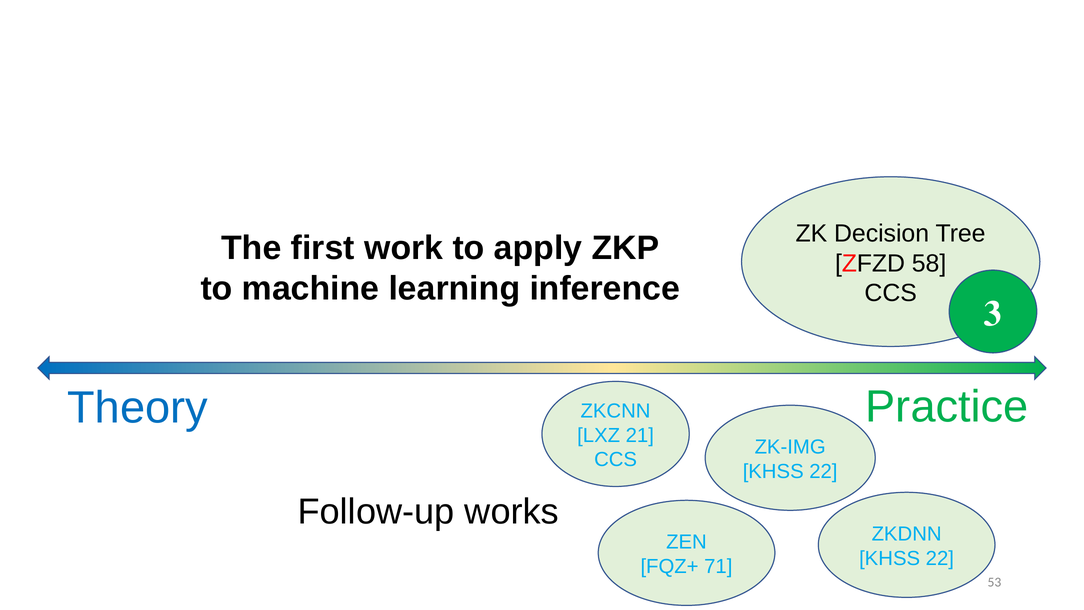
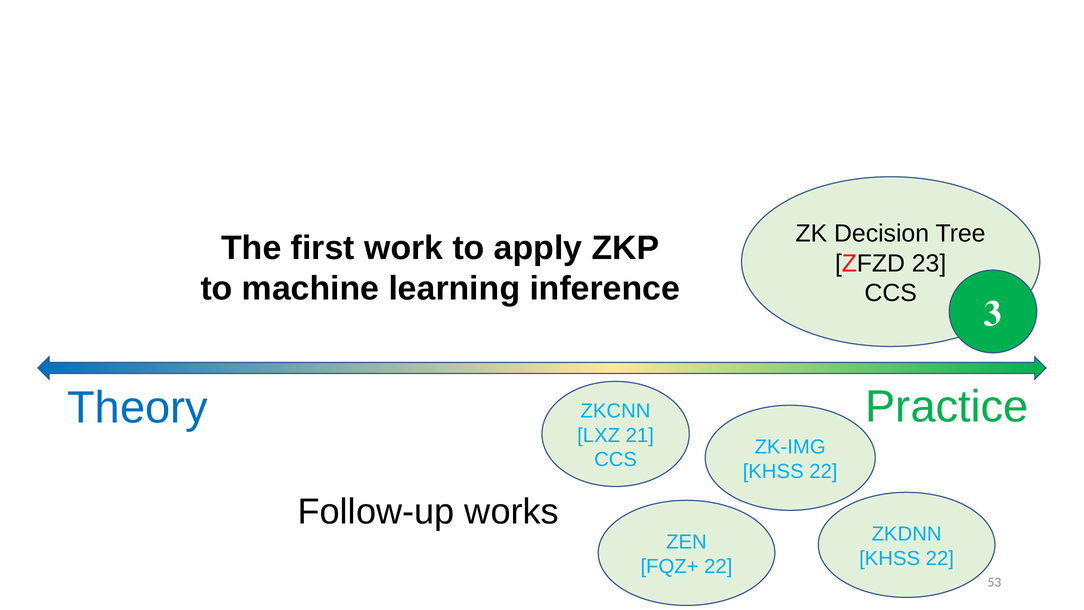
58: 58 -> 23
FQZ+ 71: 71 -> 22
